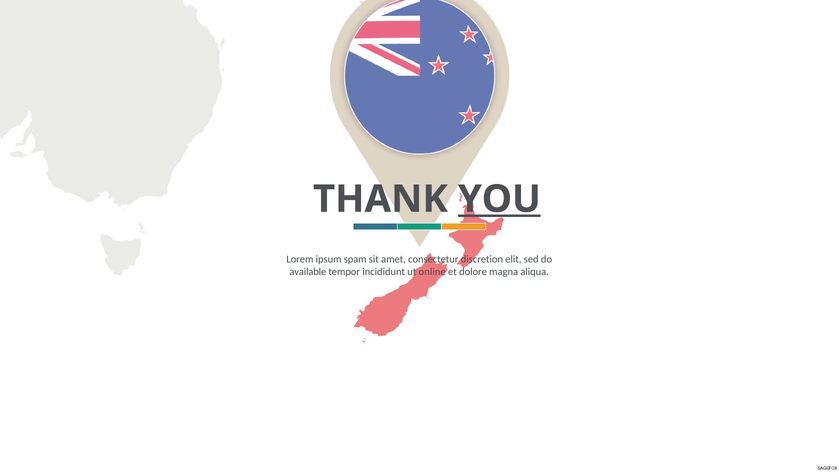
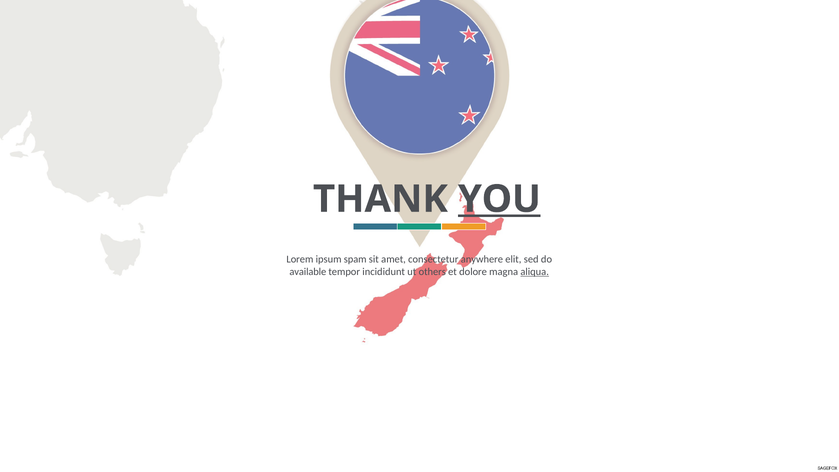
discretion: discretion -> anywhere
online: online -> others
aliqua underline: none -> present
